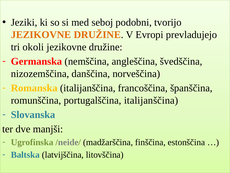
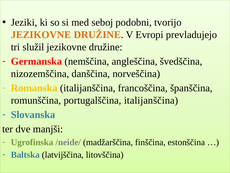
okoli: okoli -> služil
